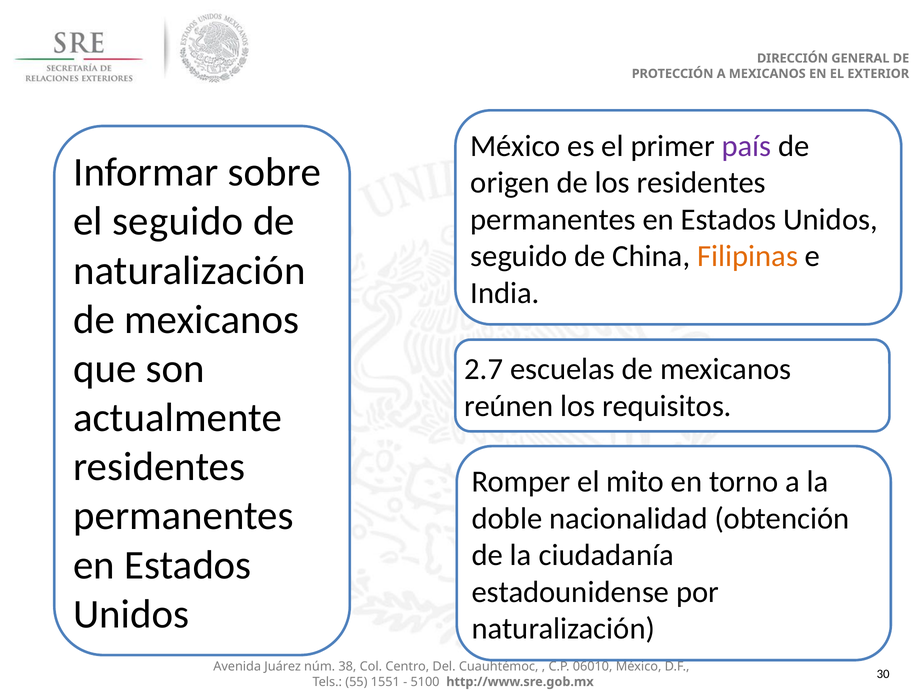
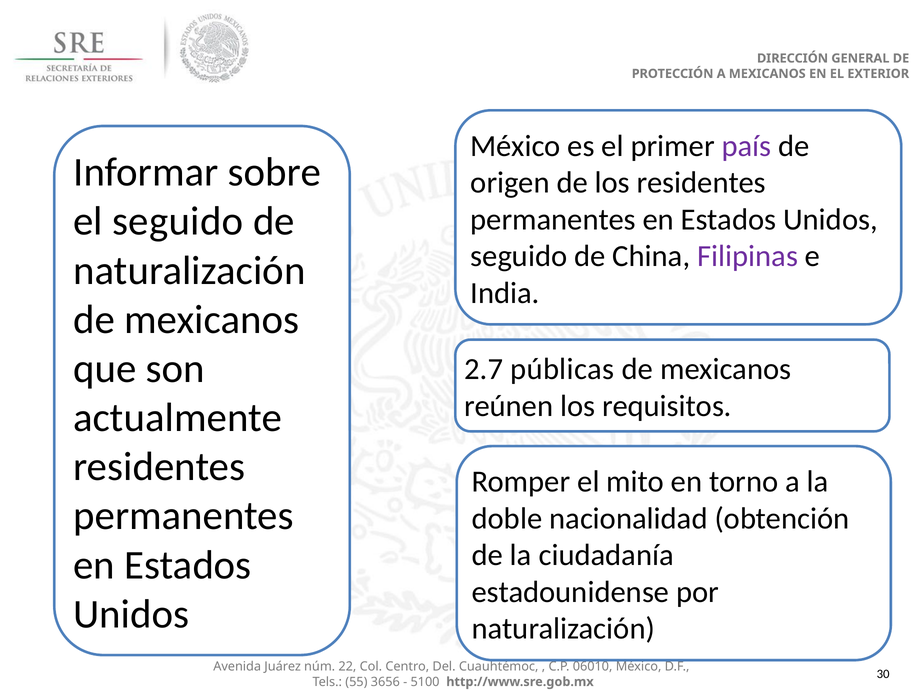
Filipinas colour: orange -> purple
escuelas: escuelas -> públicas
38: 38 -> 22
1551: 1551 -> 3656
